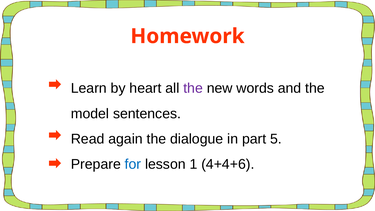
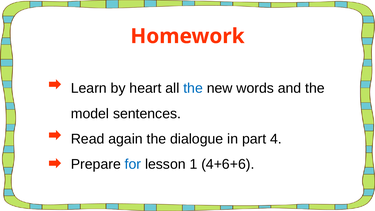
the at (193, 88) colour: purple -> blue
5: 5 -> 4
4+4+6: 4+4+6 -> 4+6+6
